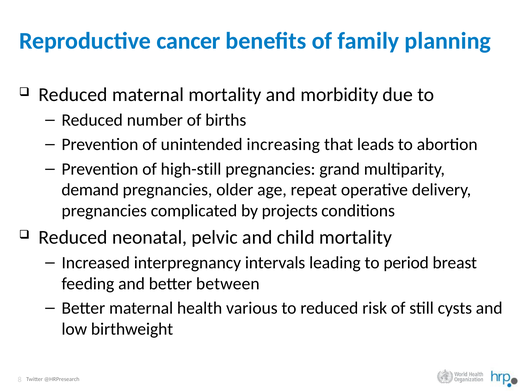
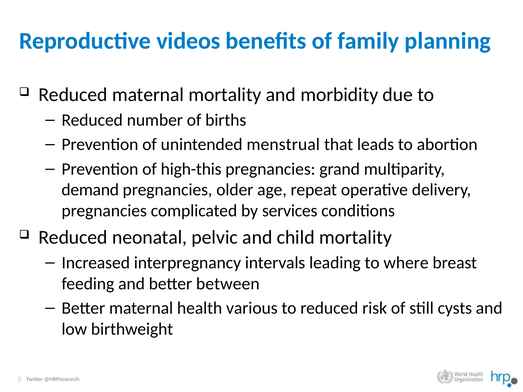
cancer: cancer -> videos
increasing: increasing -> menstrual
high-still: high-still -> high-this
projects: projects -> services
period: period -> where
